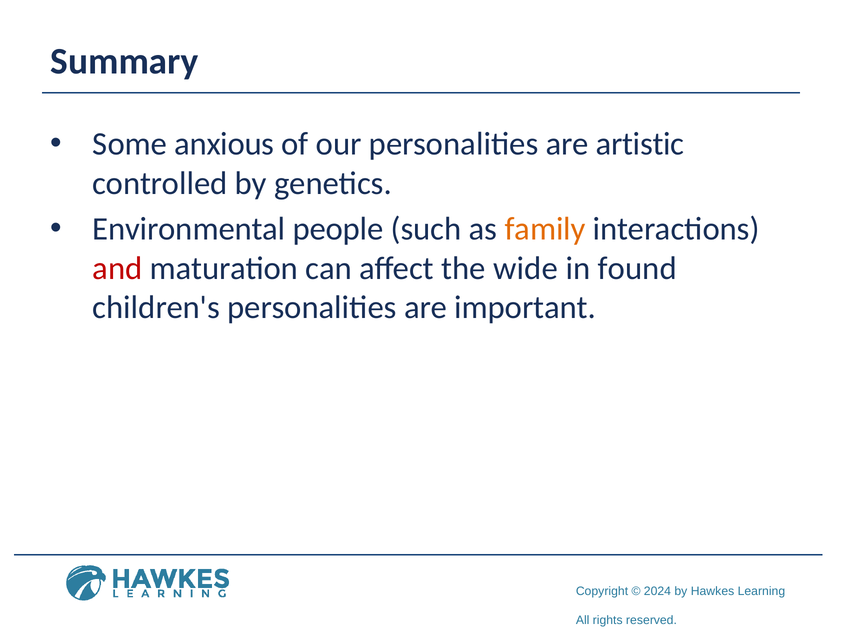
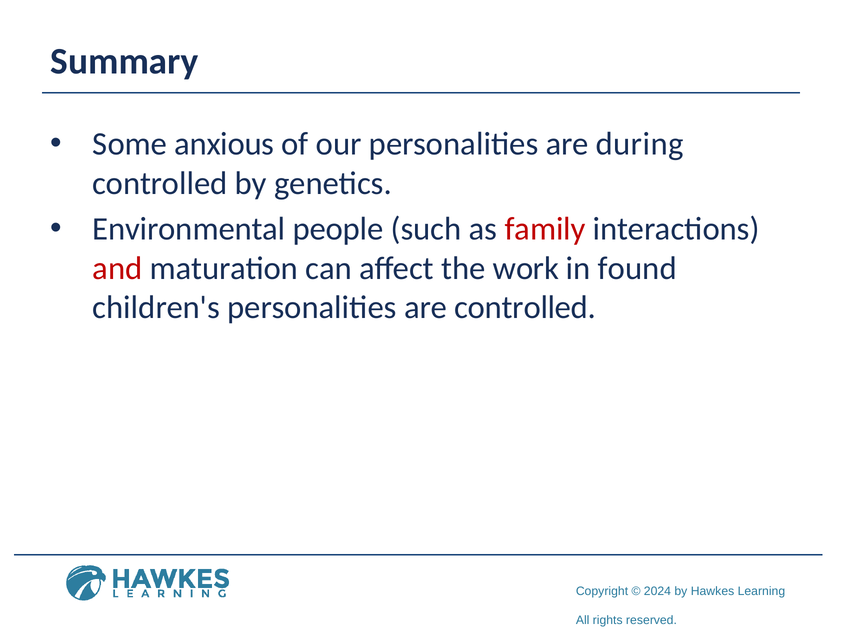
artistic: artistic -> during
family colour: orange -> red
wide: wide -> work
are important: important -> controlled
